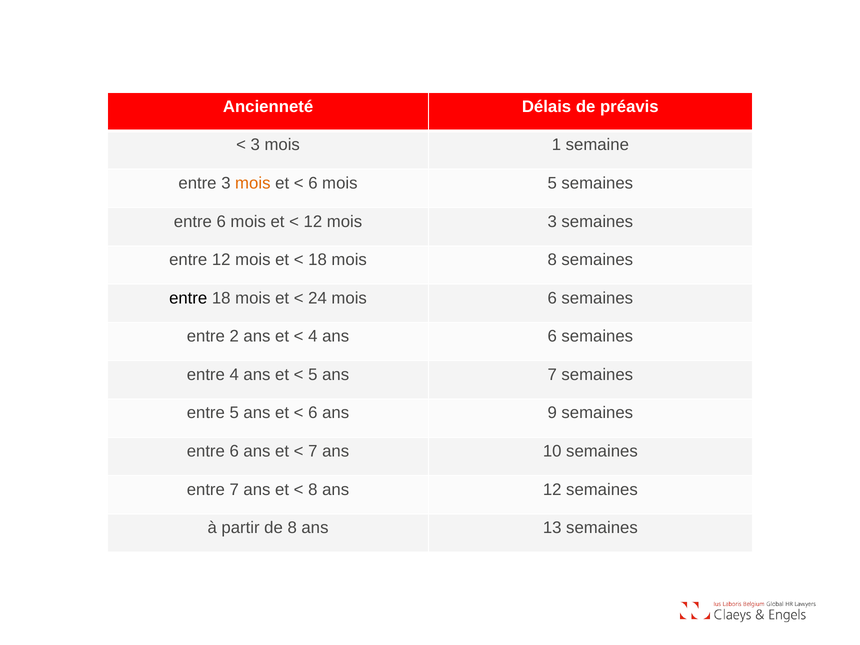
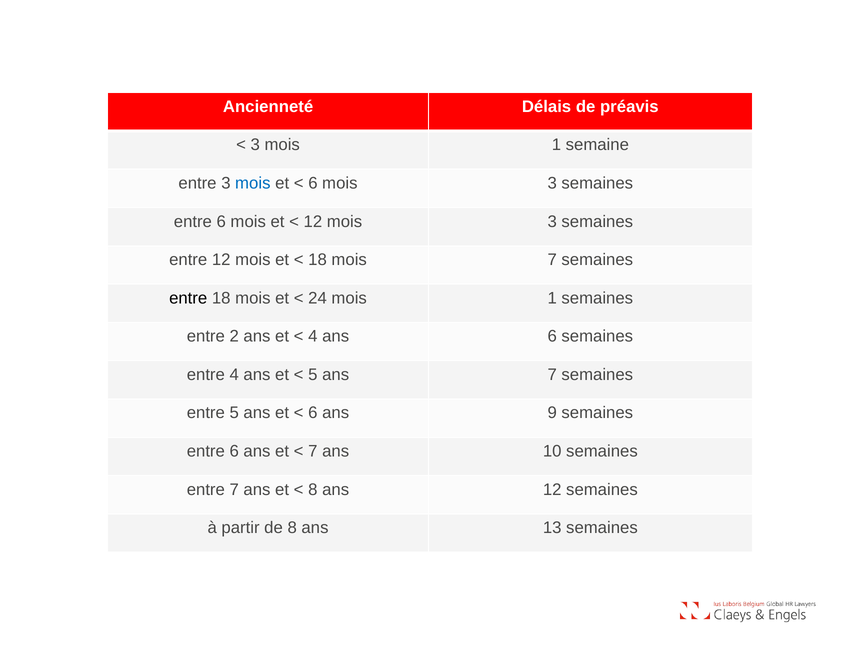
mois at (253, 183) colour: orange -> blue
6 mois 5: 5 -> 3
mois 8: 8 -> 7
24 mois 6: 6 -> 1
